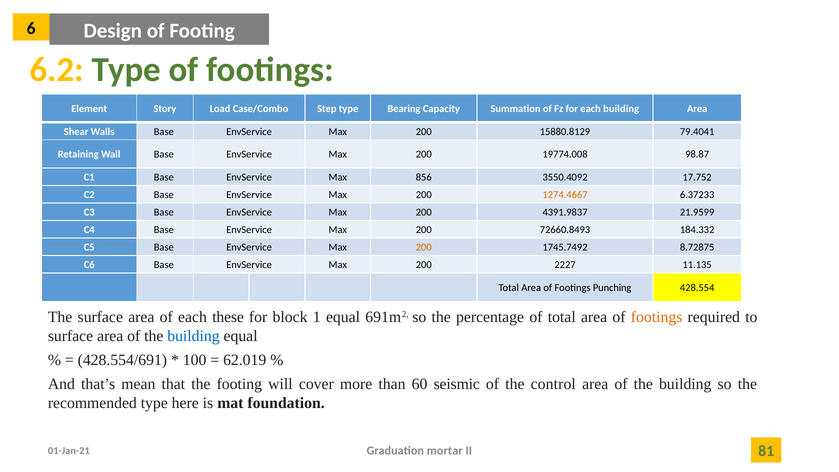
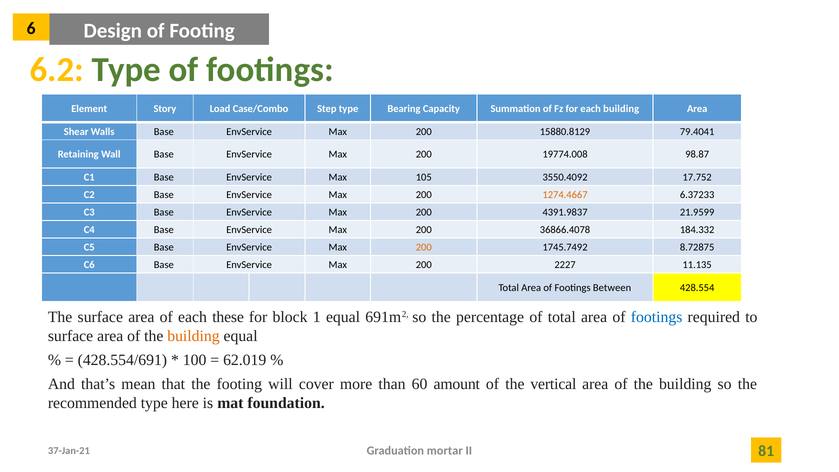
856: 856 -> 105
72660.8493: 72660.8493 -> 36866.4078
Punching: Punching -> Between
footings at (657, 317) colour: orange -> blue
building at (193, 336) colour: blue -> orange
seismic: seismic -> amount
control: control -> vertical
01-Jan-21: 01-Jan-21 -> 37-Jan-21
